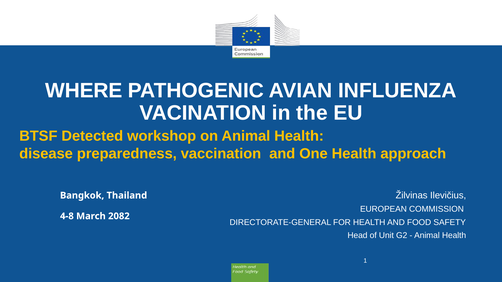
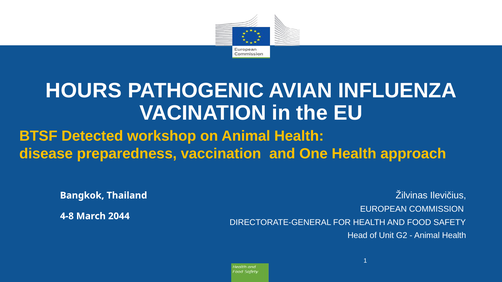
WHERE: WHERE -> HOURS
2082: 2082 -> 2044
